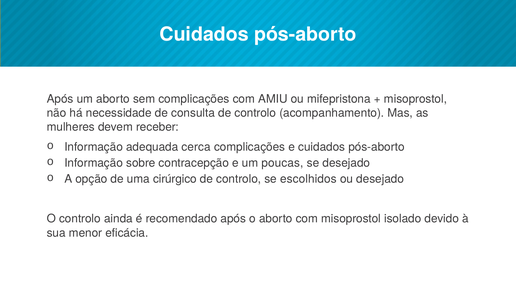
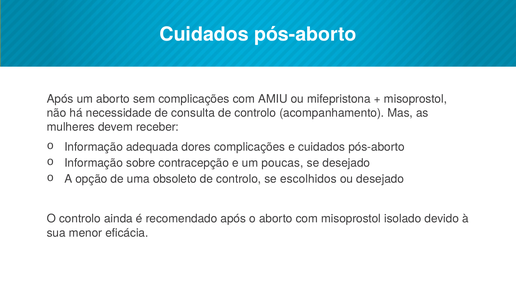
cerca: cerca -> dores
cirúrgico: cirúrgico -> obsoleto
